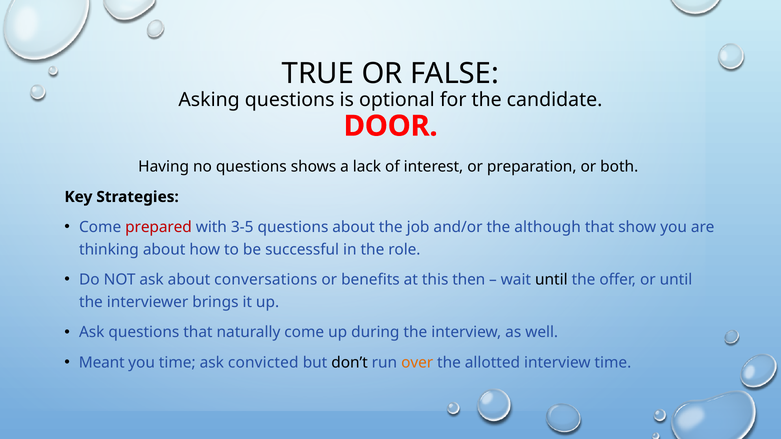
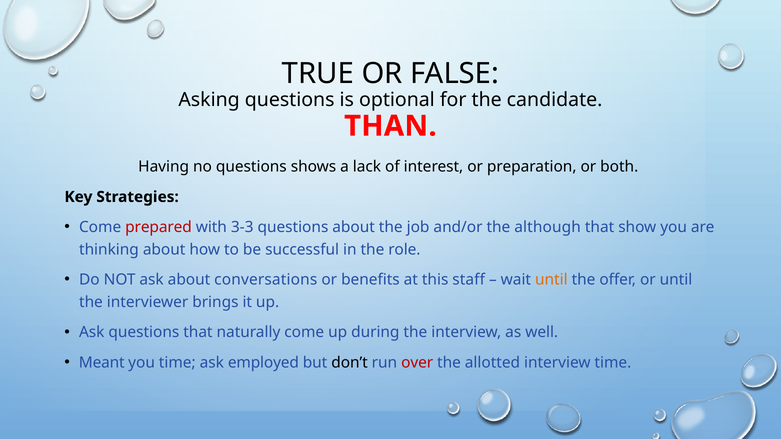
DOOR: DOOR -> THAN
3-5: 3-5 -> 3-3
then: then -> staff
until at (551, 280) colour: black -> orange
convicted: convicted -> employed
over colour: orange -> red
